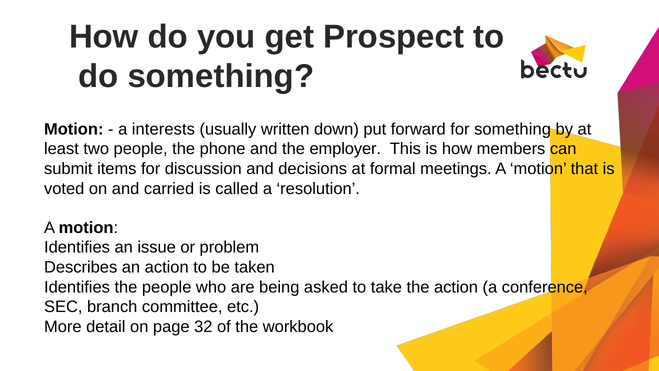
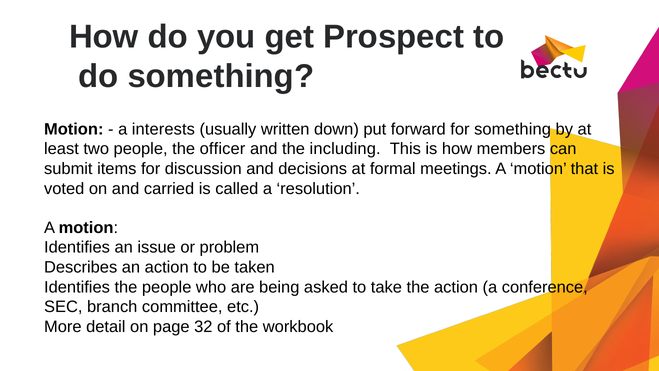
phone: phone -> officer
employer: employer -> including
